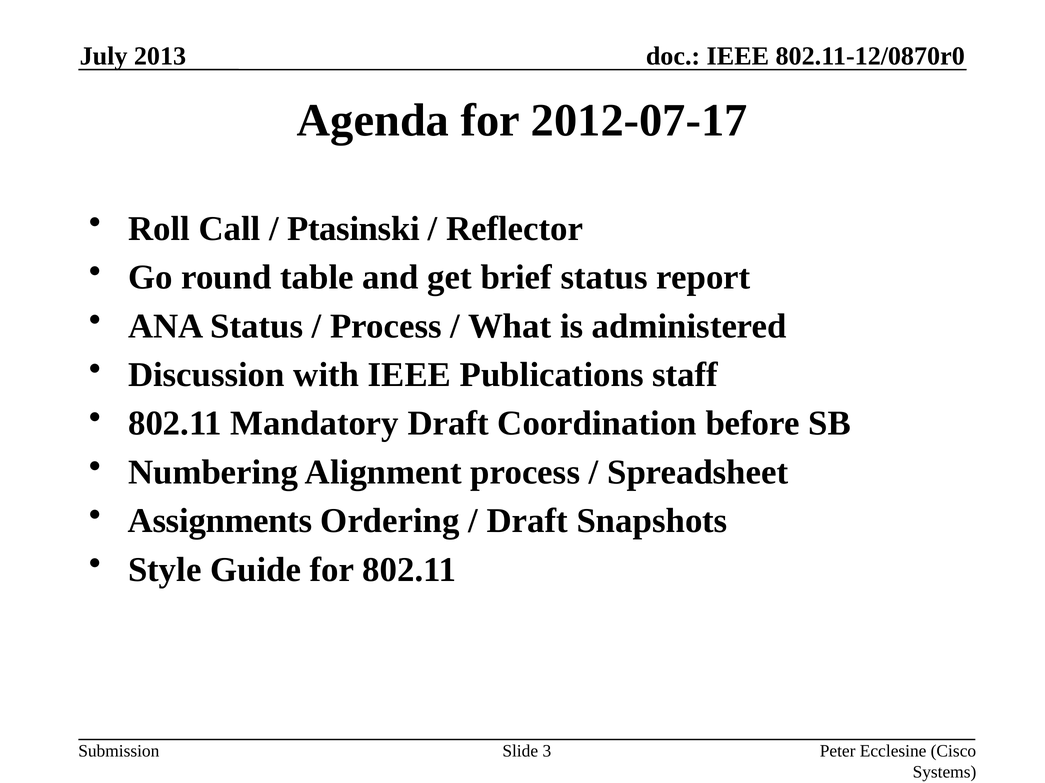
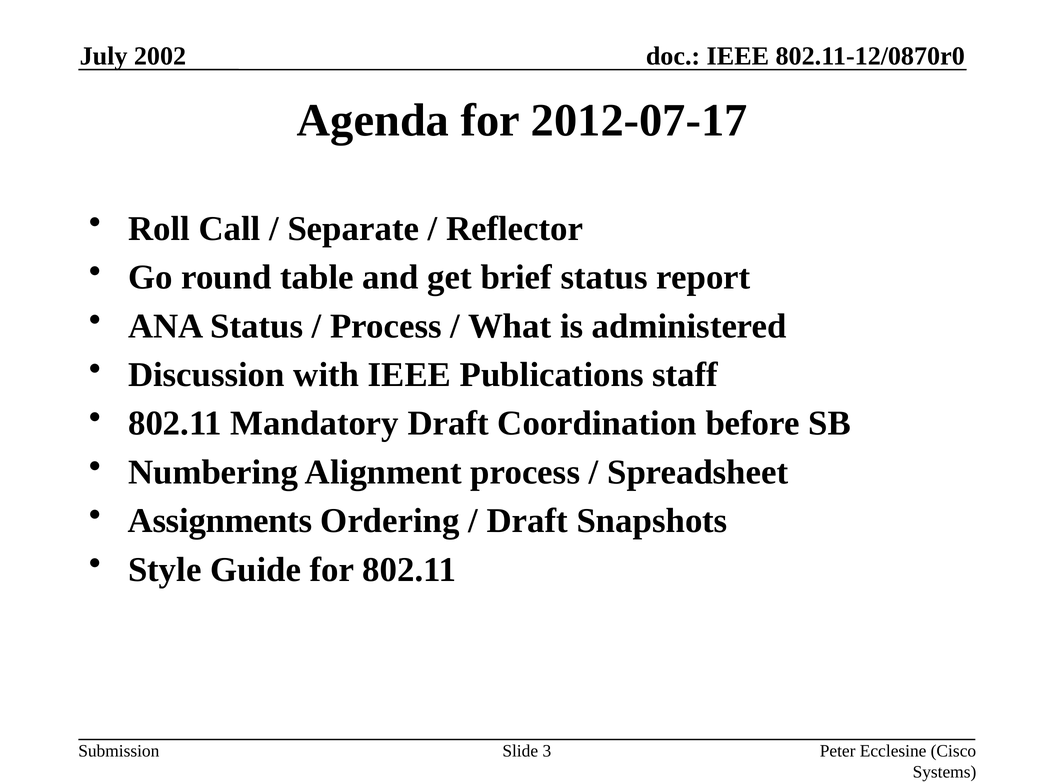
2013: 2013 -> 2002
Ptasinski: Ptasinski -> Separate
